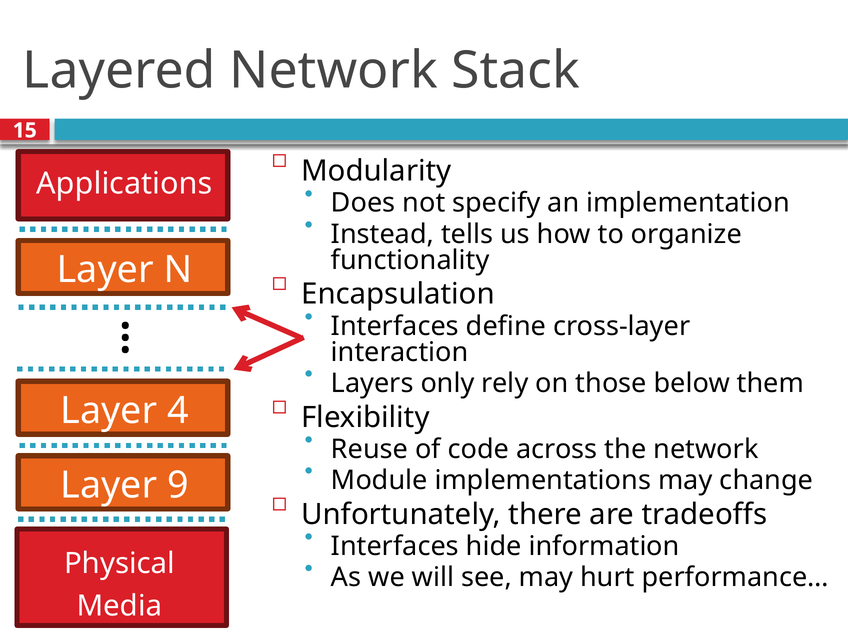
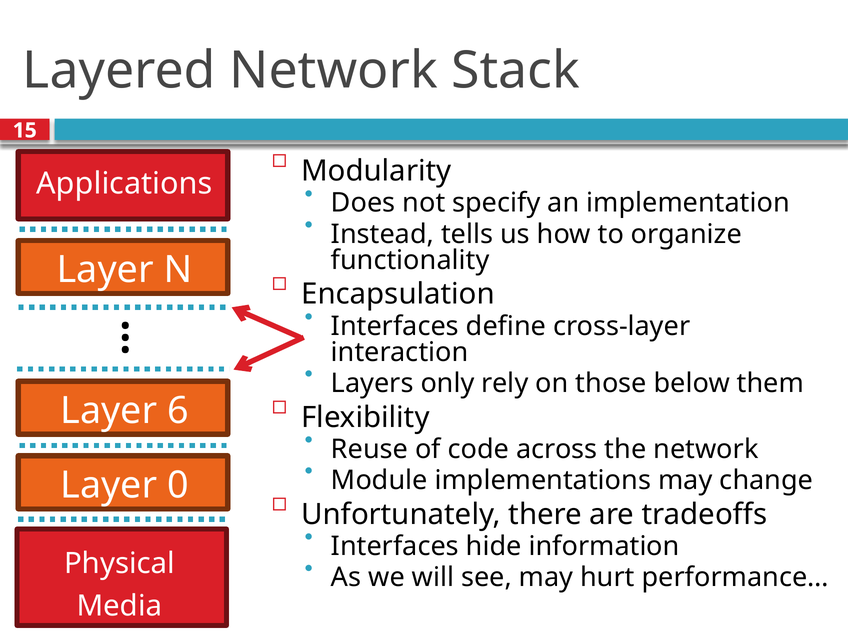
4: 4 -> 6
9: 9 -> 0
